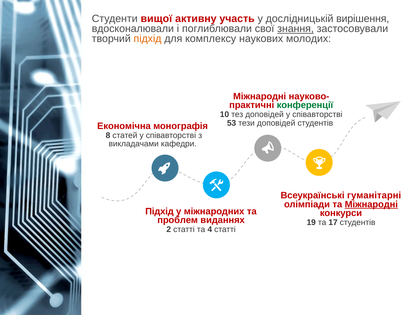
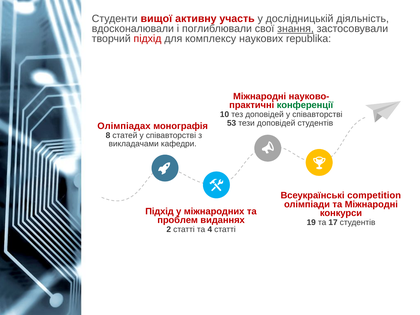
вирішення: вирішення -> діяльність
підхід at (148, 39) colour: orange -> red
молодих: молодих -> republika
Економічна: Економічна -> Олімпіадах
гуманітарні: гуманітарні -> competition
Міжнародні at (371, 204) underline: present -> none
